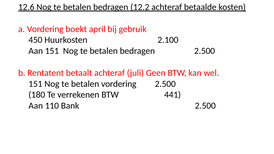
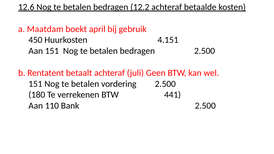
a Vordering: Vordering -> Maatdam
2.100: 2.100 -> 4.151
